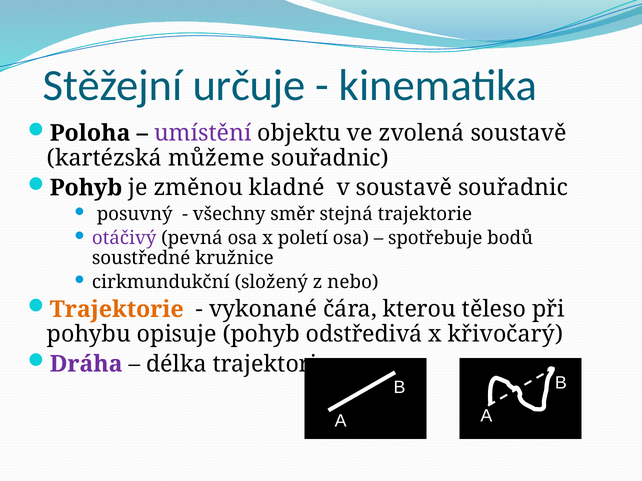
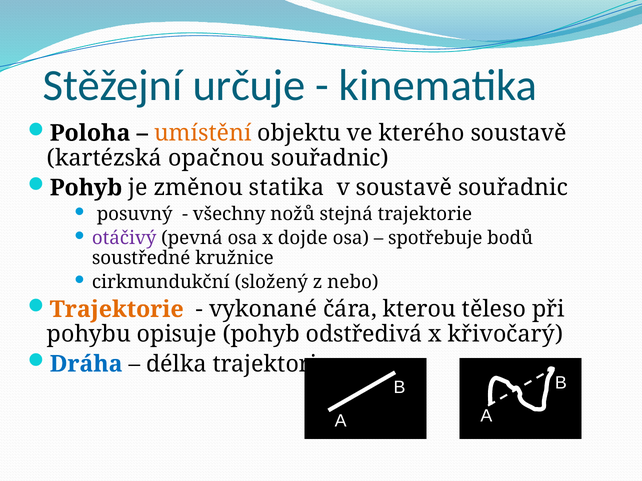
umístění colour: purple -> orange
zvolená: zvolená -> kterého
můžeme: můžeme -> opačnou
kladné: kladné -> statika
směr: směr -> nožů
poletí: poletí -> dojde
Dráha colour: purple -> blue
